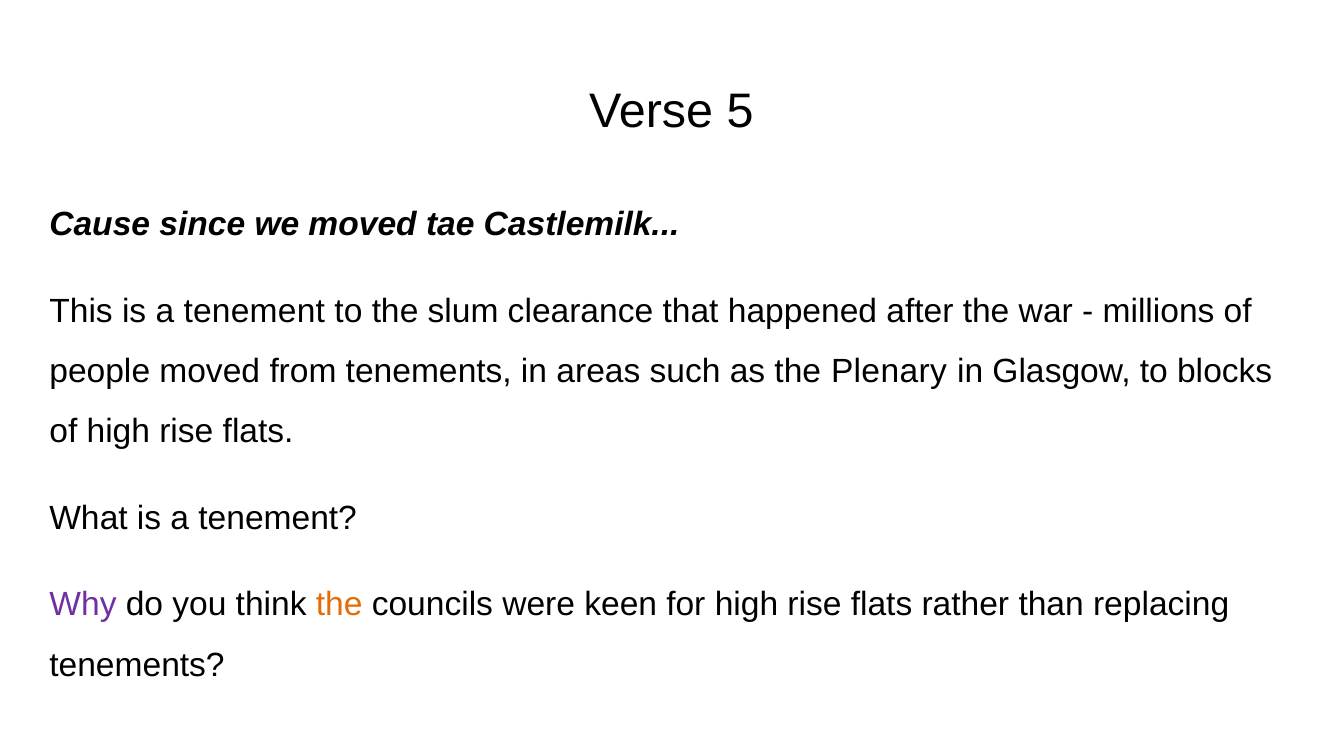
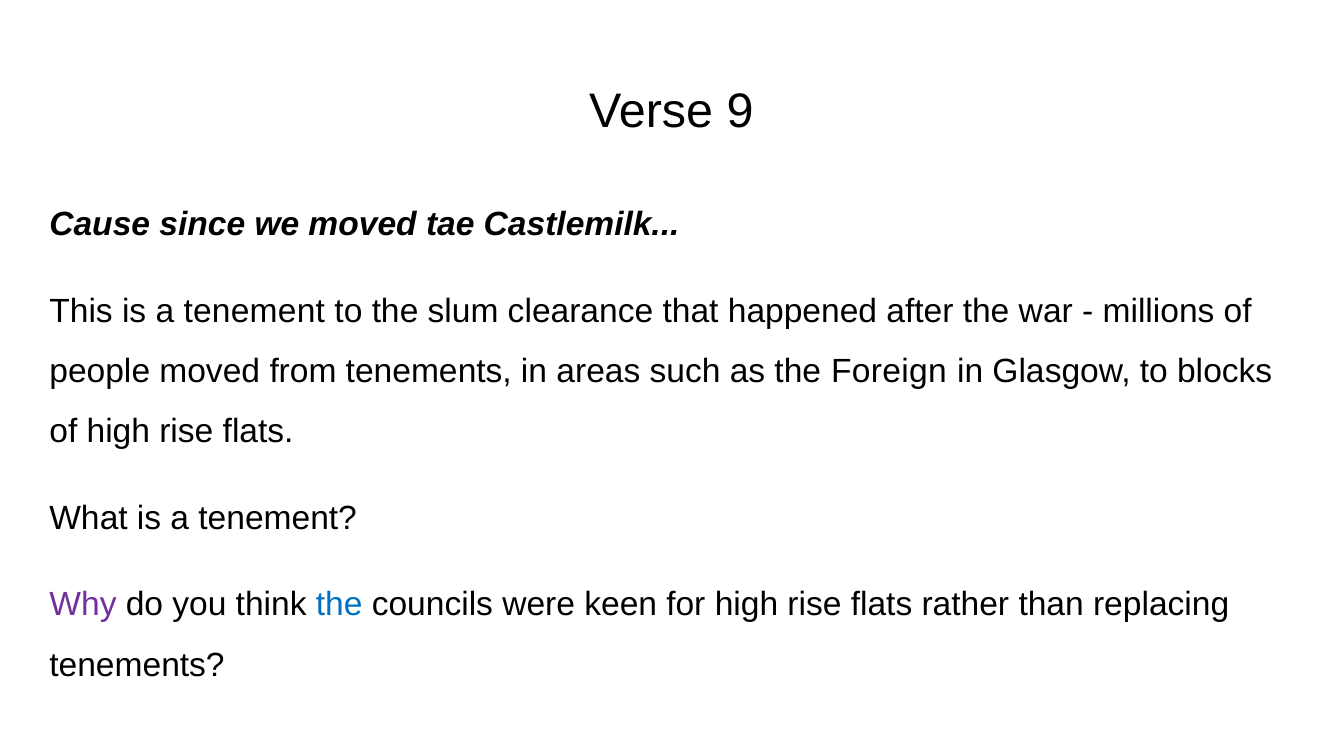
5: 5 -> 9
Plenary: Plenary -> Foreign
the at (339, 605) colour: orange -> blue
